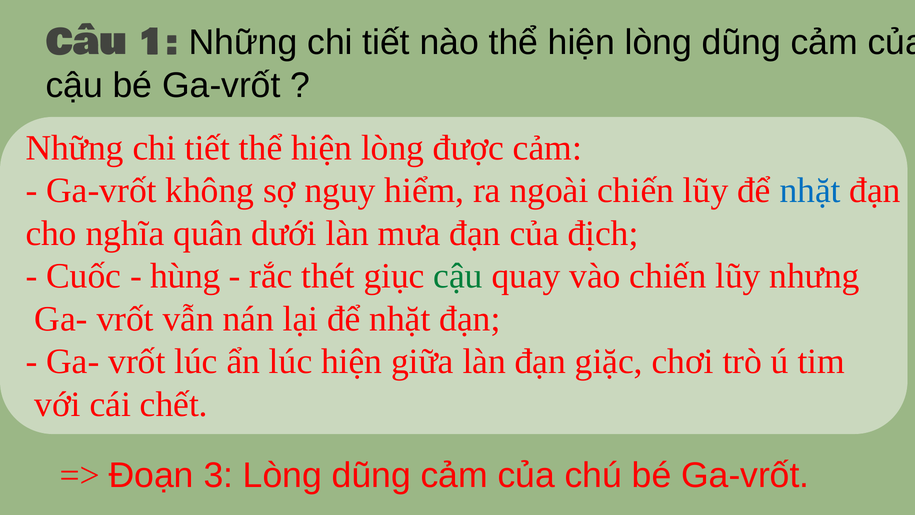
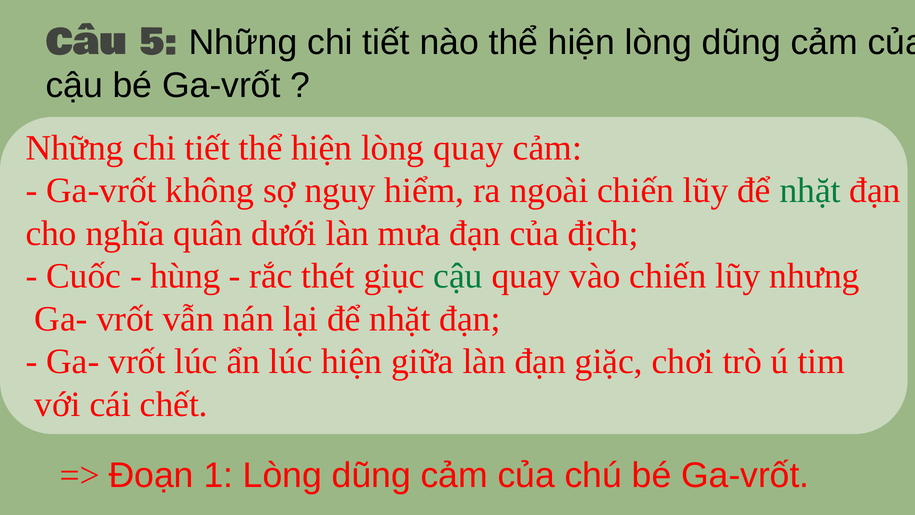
1: 1 -> 5
lòng được: được -> quay
nhặt at (810, 190) colour: blue -> green
3: 3 -> 1
